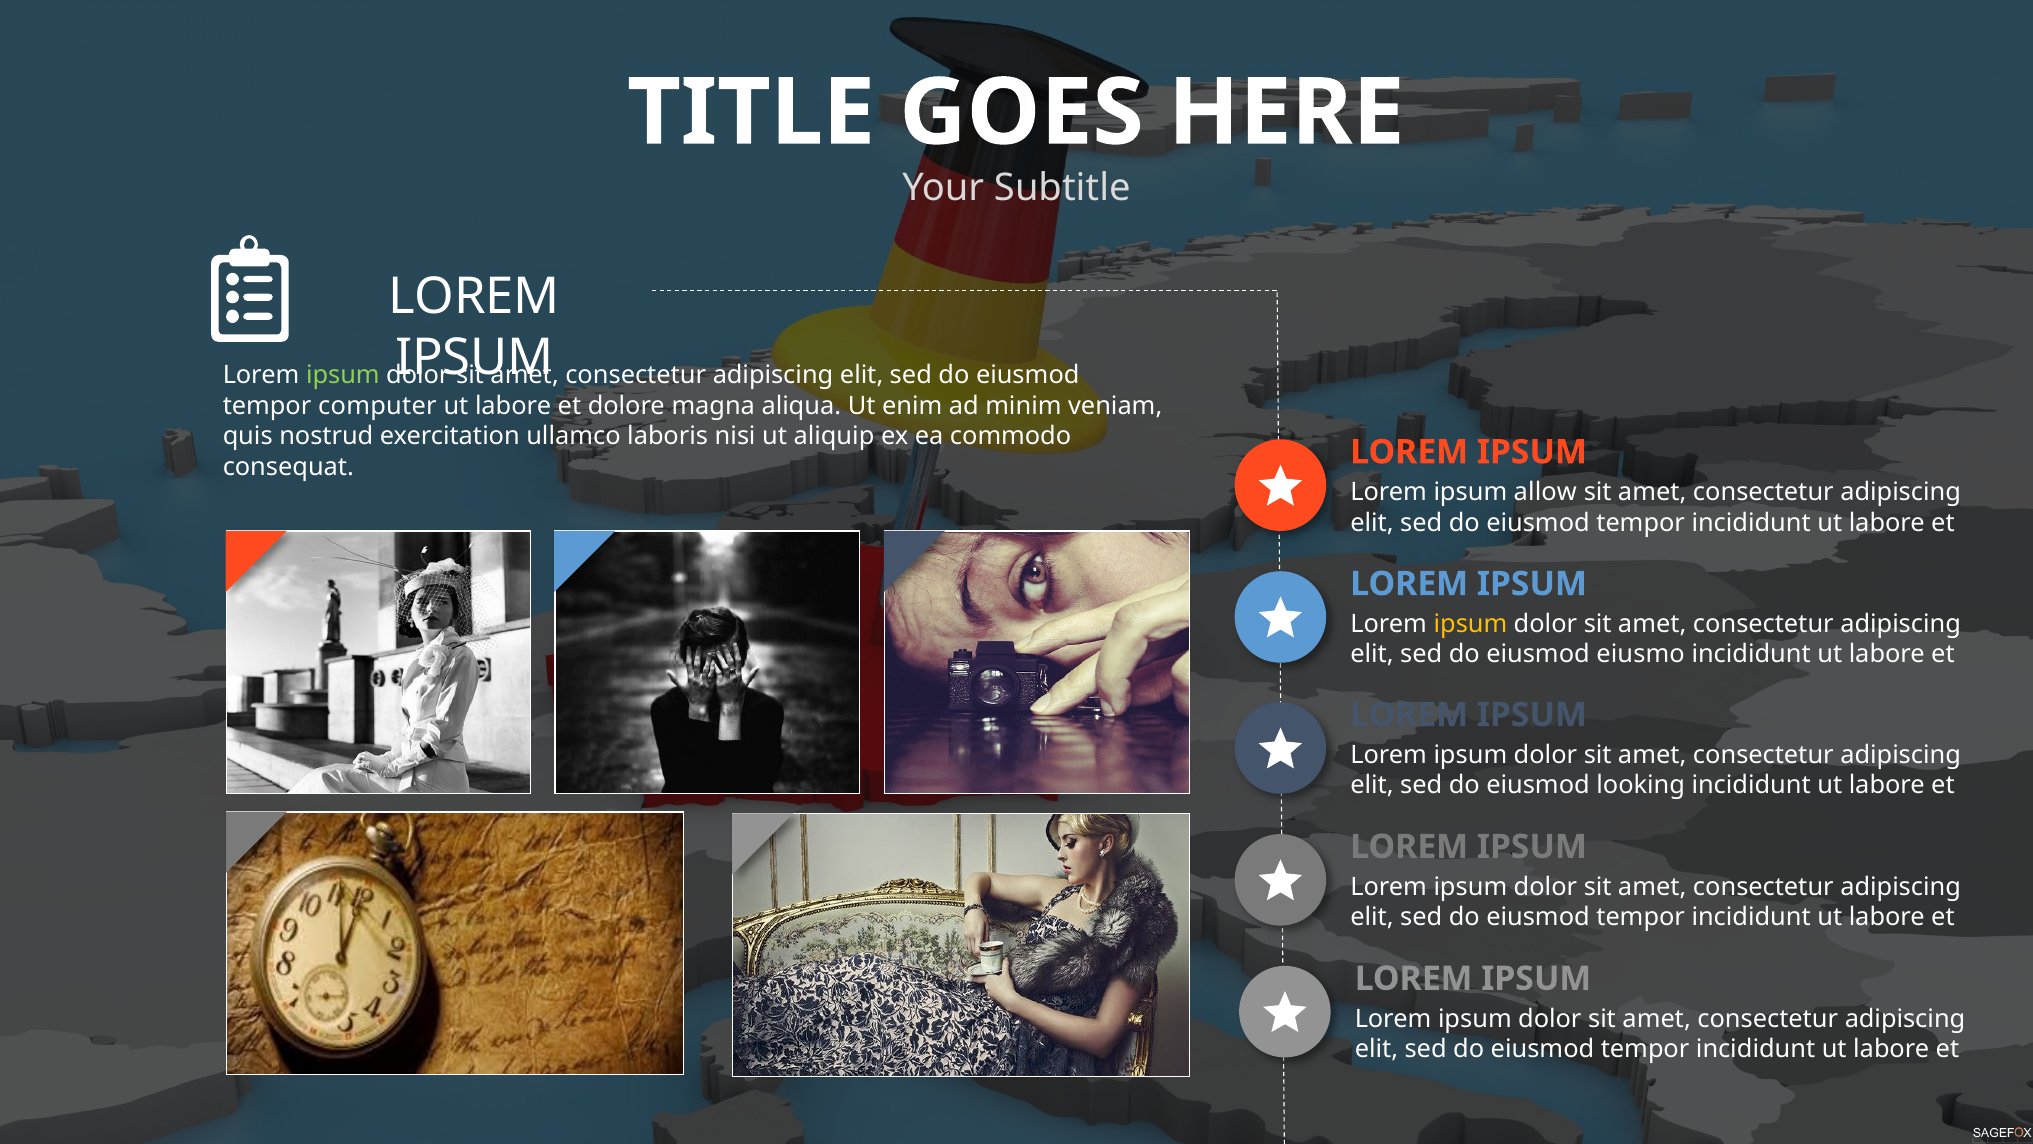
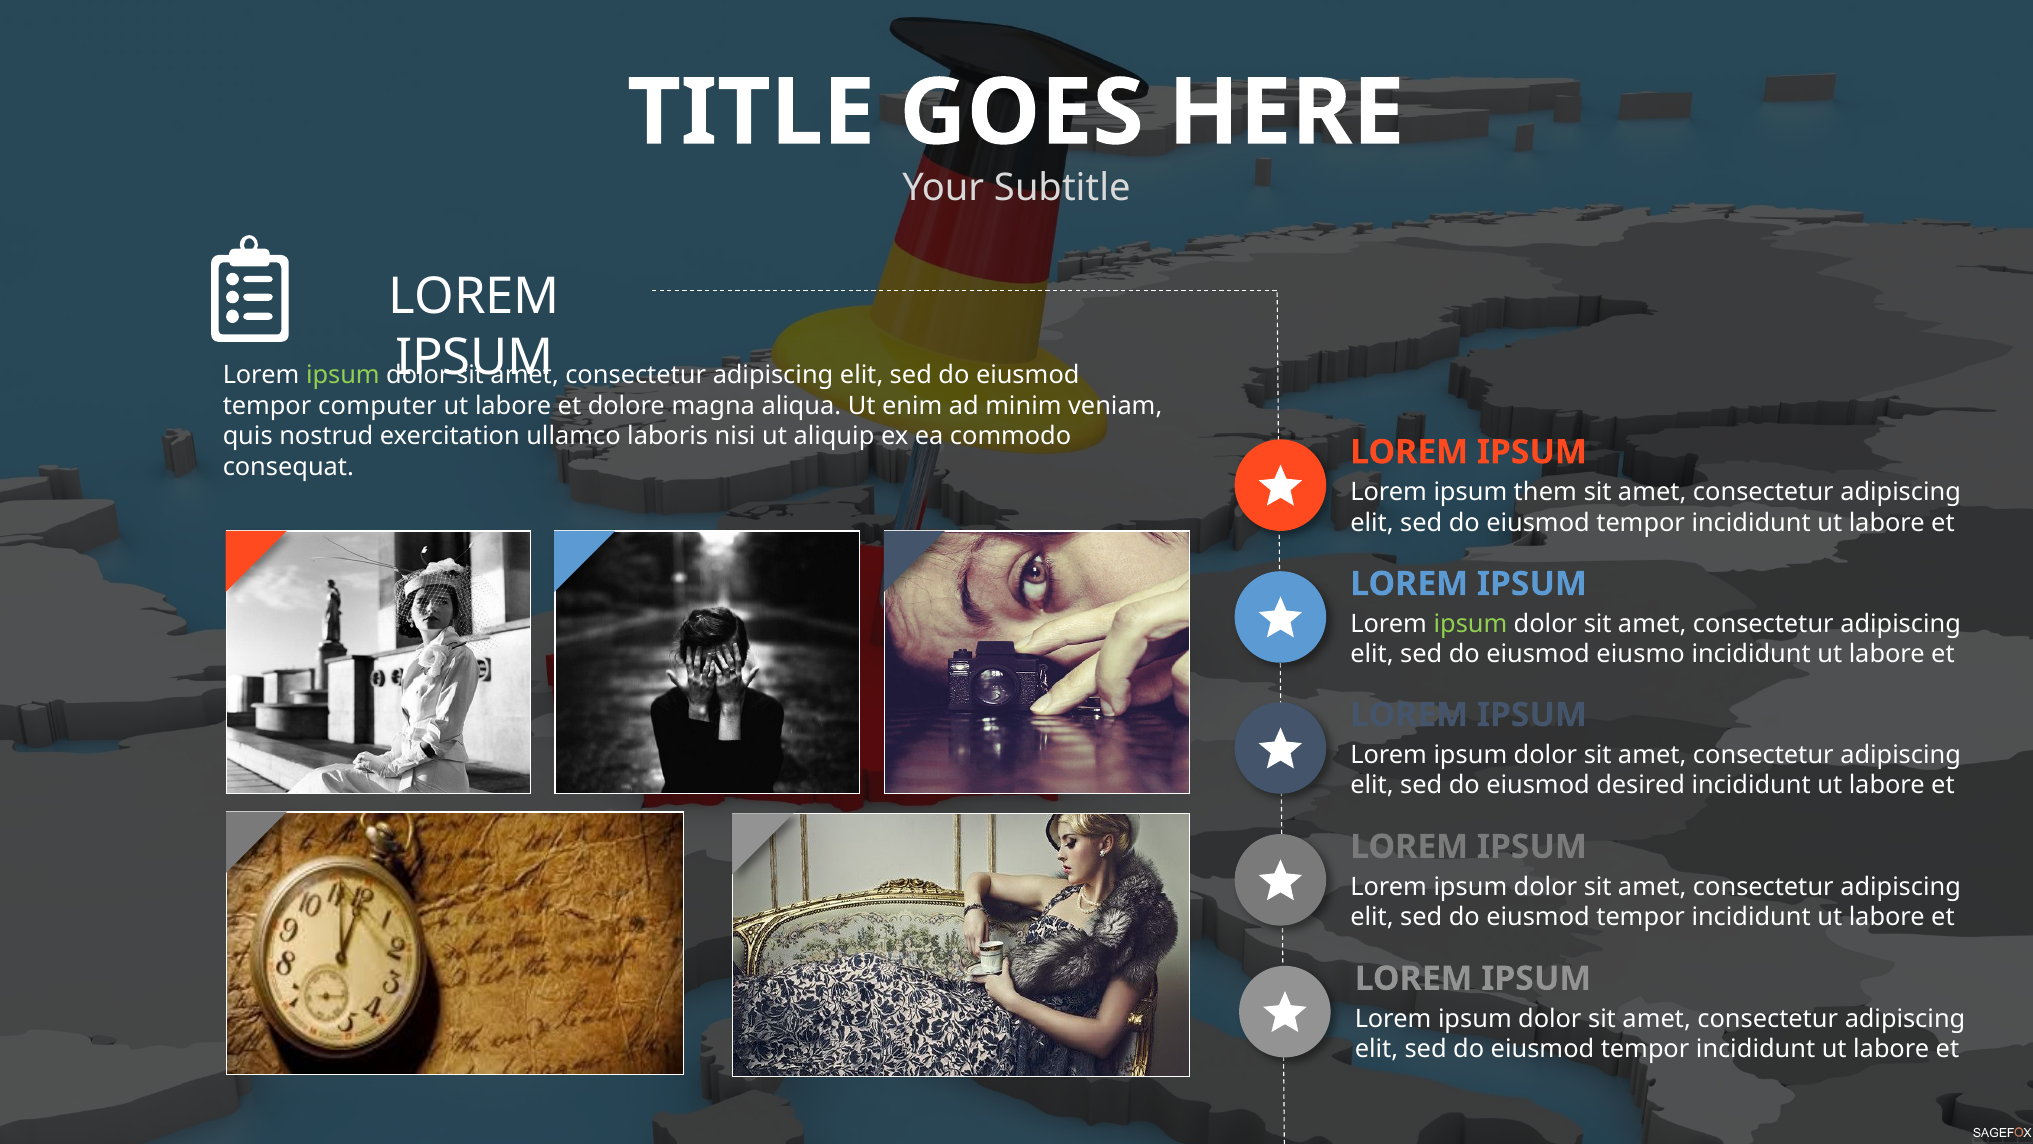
allow: allow -> them
ipsum at (1470, 624) colour: yellow -> light green
looking: looking -> desired
